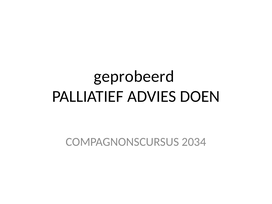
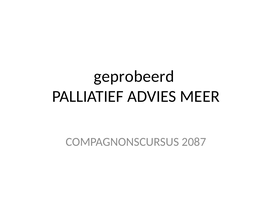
DOEN: DOEN -> MEER
2034: 2034 -> 2087
